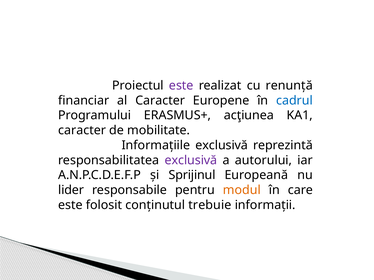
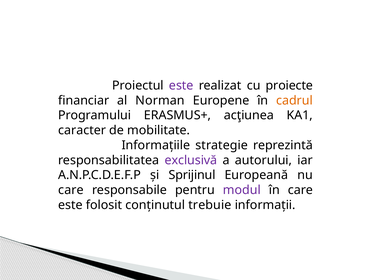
renunță: renunță -> proiecte
al Caracter: Caracter -> Norman
cadrul colour: blue -> orange
Informațiile exclusivă: exclusivă -> strategie
lider at (71, 190): lider -> care
modul colour: orange -> purple
